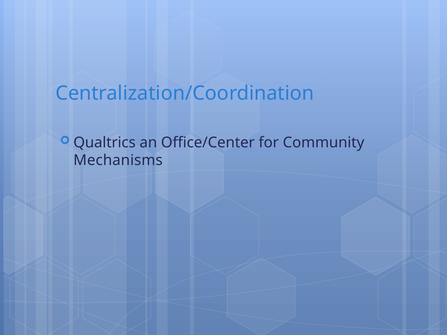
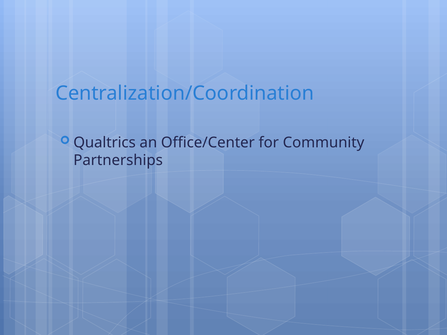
Mechanisms: Mechanisms -> Partnerships
